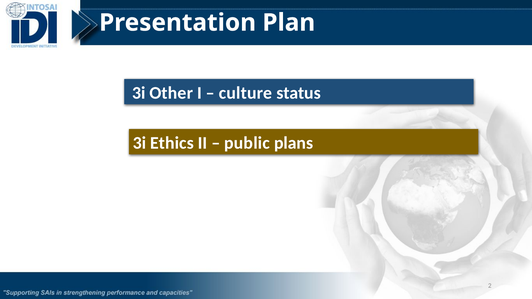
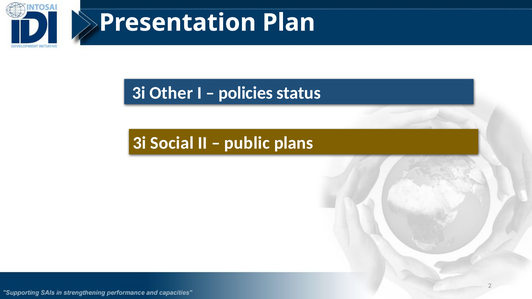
culture: culture -> policies
Ethics: Ethics -> Social
